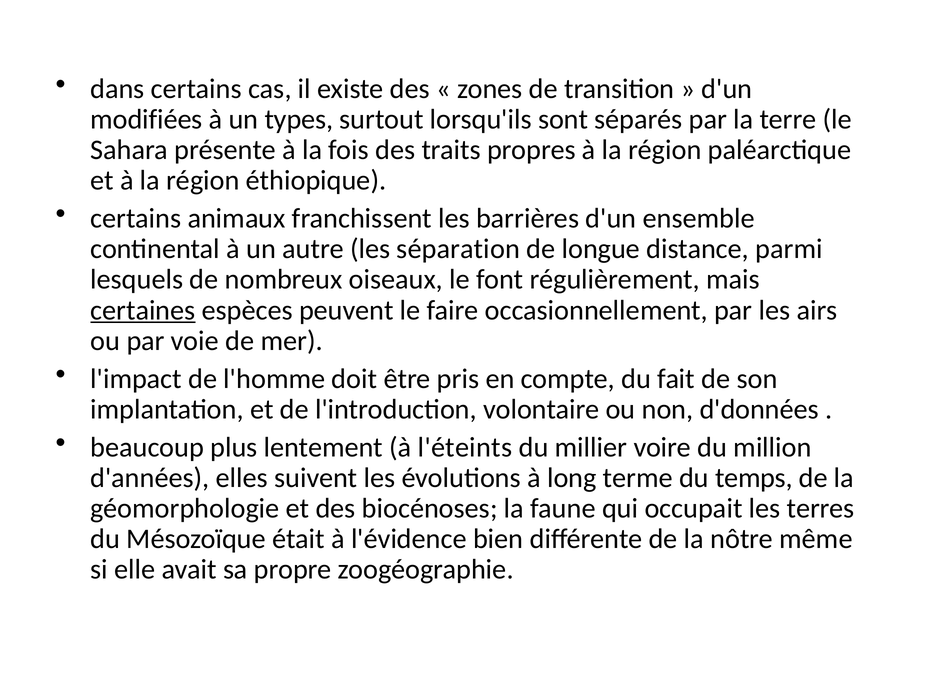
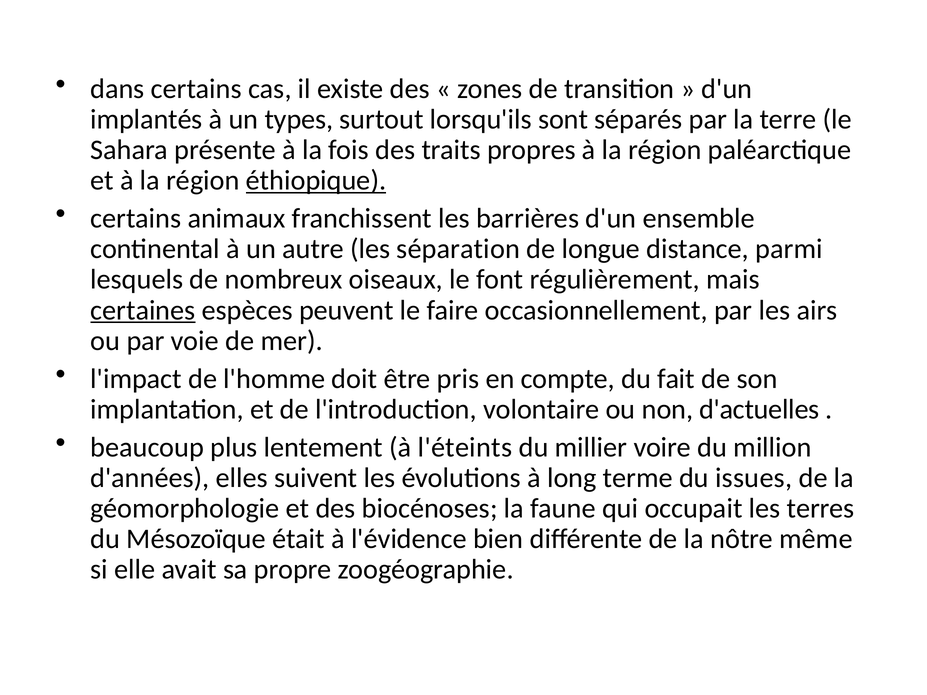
modifiées: modifiées -> implantés
éthiopique underline: none -> present
d'données: d'données -> d'actuelles
temps: temps -> issues
